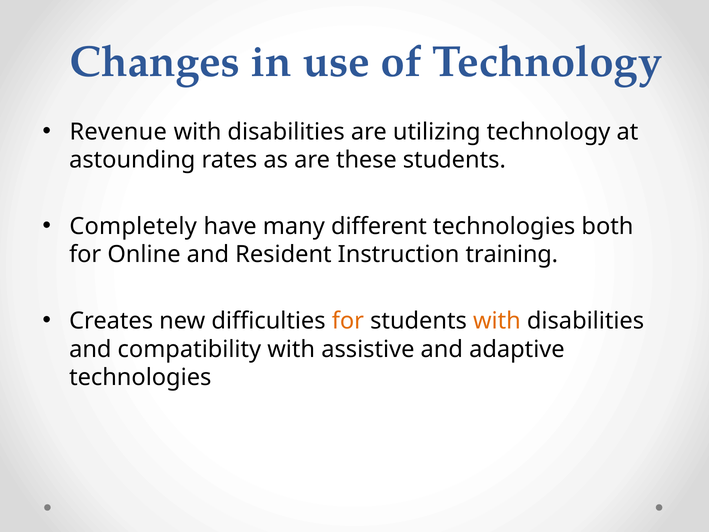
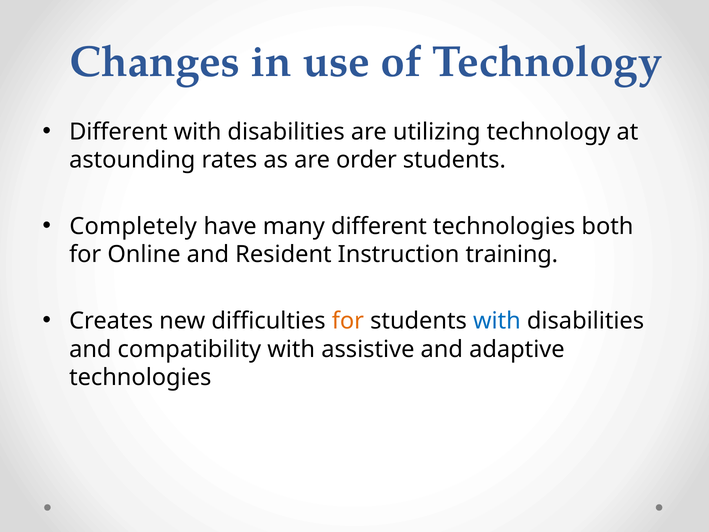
Revenue at (118, 132): Revenue -> Different
these: these -> order
with at (497, 321) colour: orange -> blue
